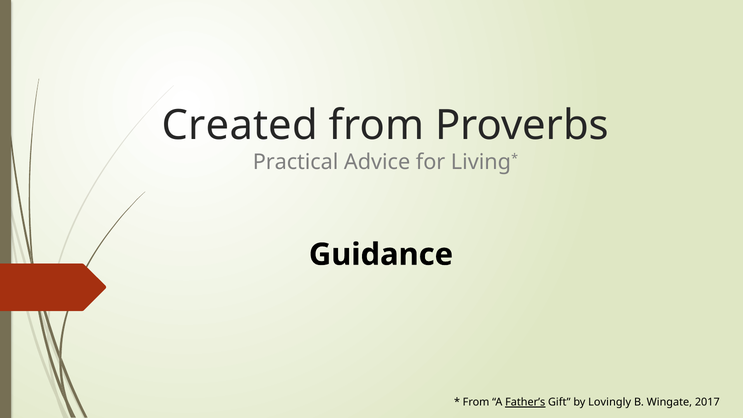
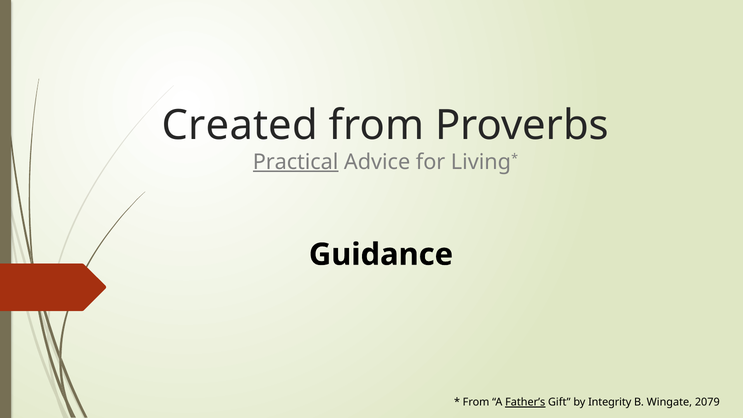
Practical underline: none -> present
Lovingly: Lovingly -> Integrity
2017: 2017 -> 2079
